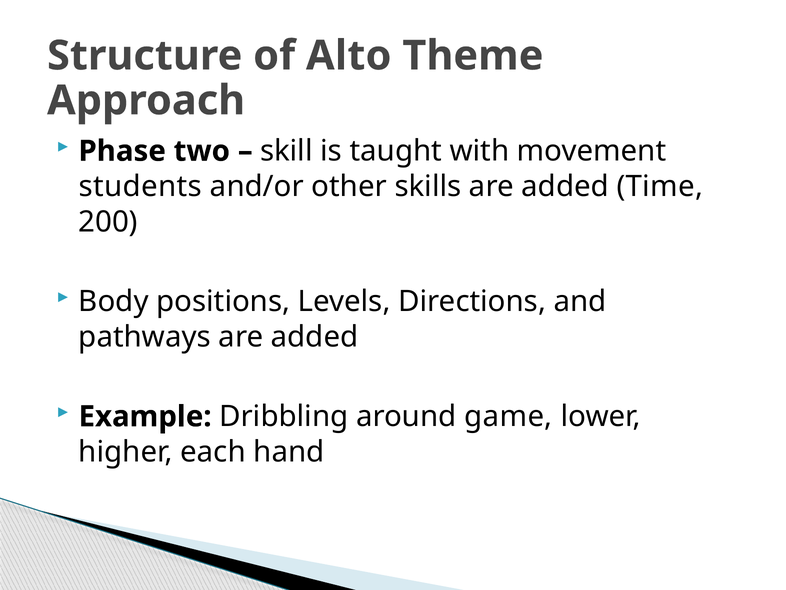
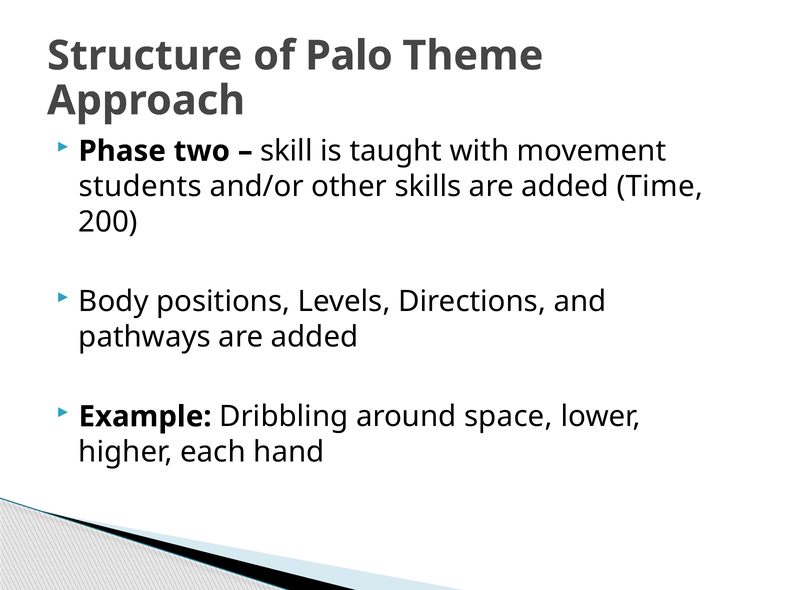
Alto: Alto -> Palo
game: game -> space
